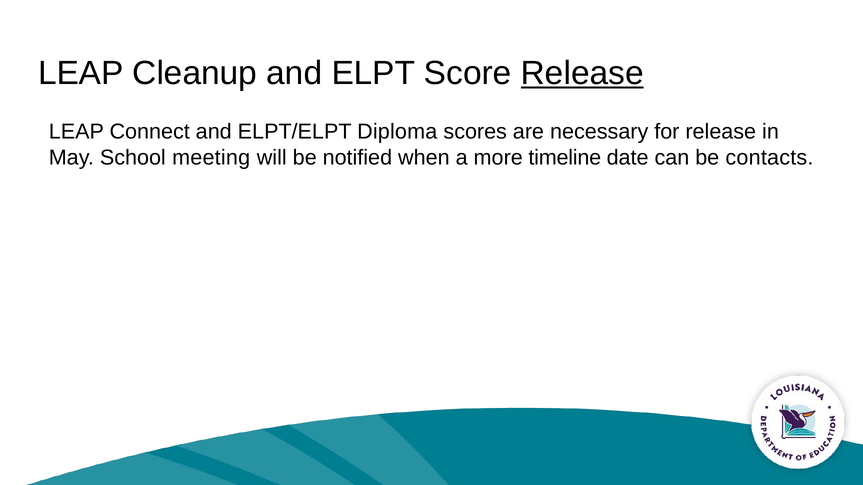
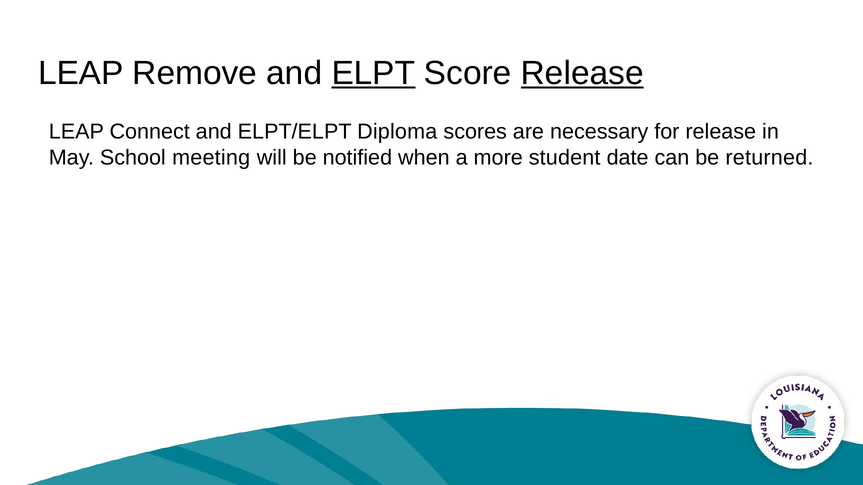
Cleanup: Cleanup -> Remove
ELPT underline: none -> present
timeline: timeline -> student
contacts: contacts -> returned
